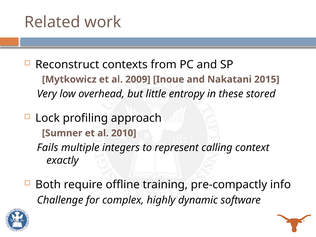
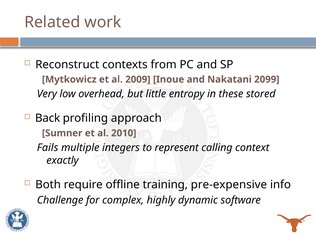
2015: 2015 -> 2099
Lock: Lock -> Back
pre-compactly: pre-compactly -> pre-expensive
